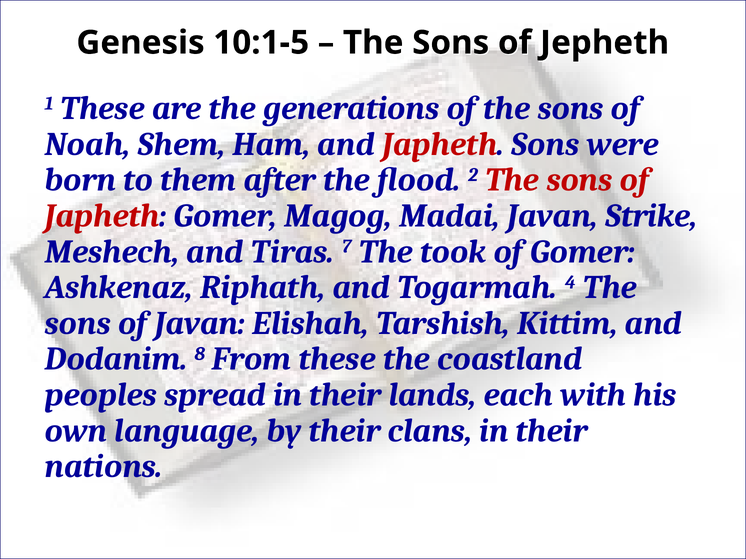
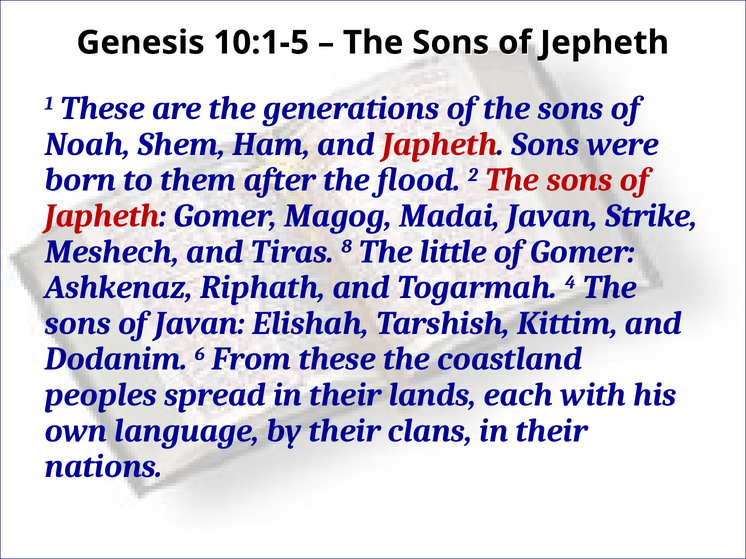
7: 7 -> 8
took: took -> little
8: 8 -> 6
